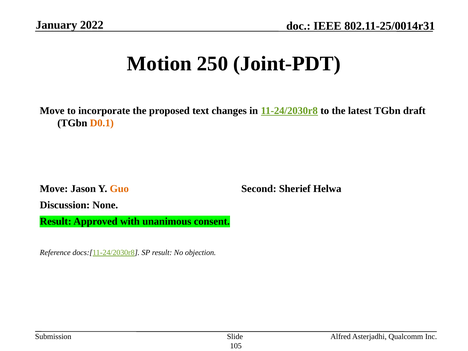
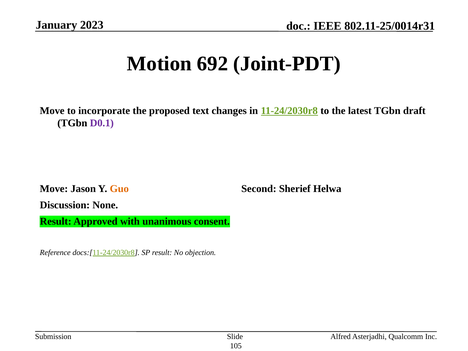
2022: 2022 -> 2023
250: 250 -> 692
D0.1 colour: orange -> purple
